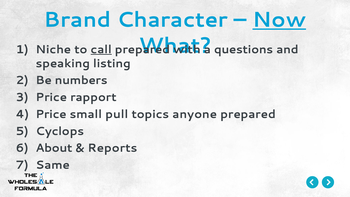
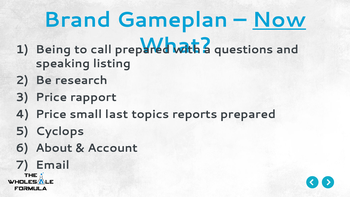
Character: Character -> Gameplan
Niche: Niche -> Being
call underline: present -> none
numbers: numbers -> research
pull: pull -> last
anyone: anyone -> reports
Reports: Reports -> Account
Same: Same -> Email
